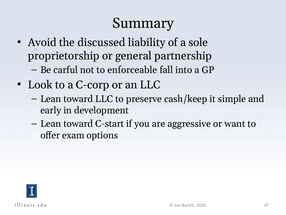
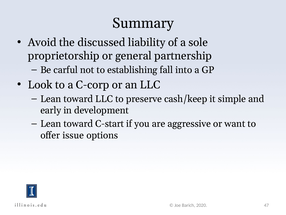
enforceable: enforceable -> establishing
exam: exam -> issue
